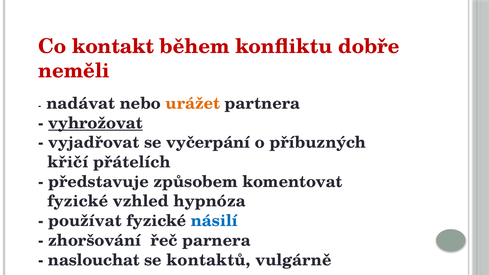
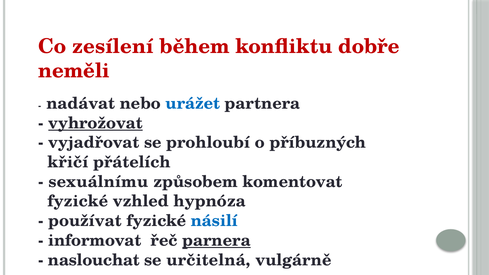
kontakt: kontakt -> zesílení
urážet colour: orange -> blue
vyčerpání: vyčerpání -> prohloubí
představuje: představuje -> sexuálnímu
zhoršování: zhoršování -> informovat
parnera underline: none -> present
kontaktů: kontaktů -> určitelná
